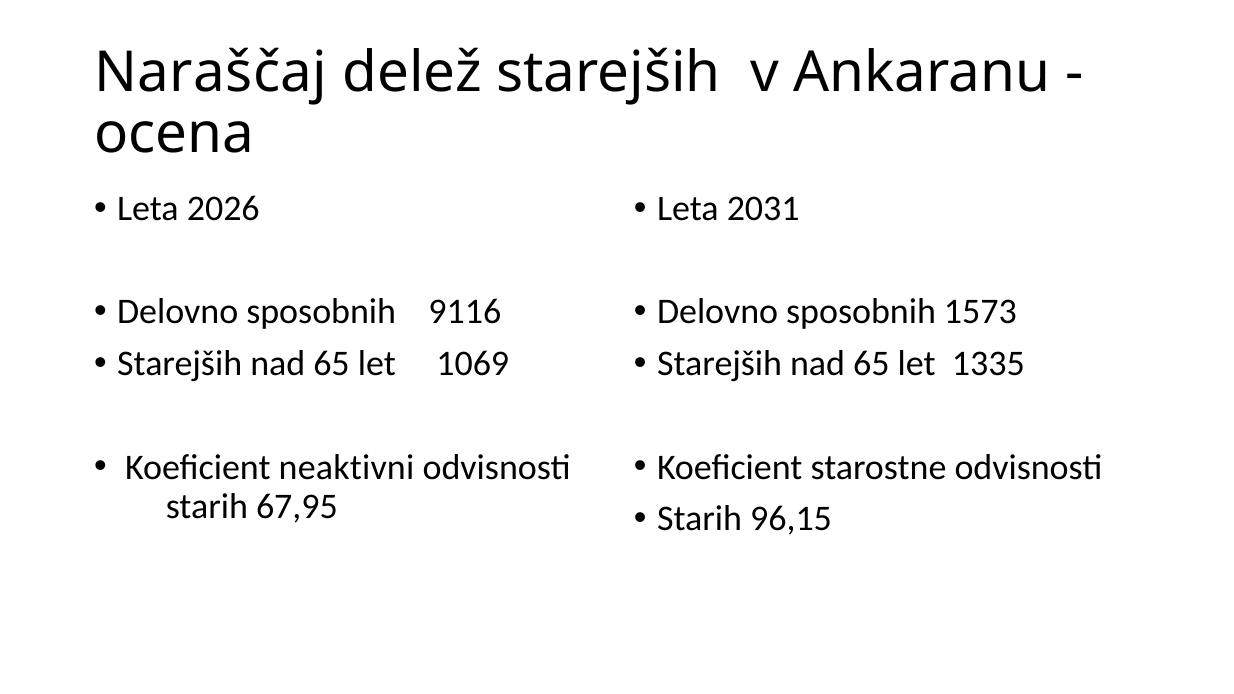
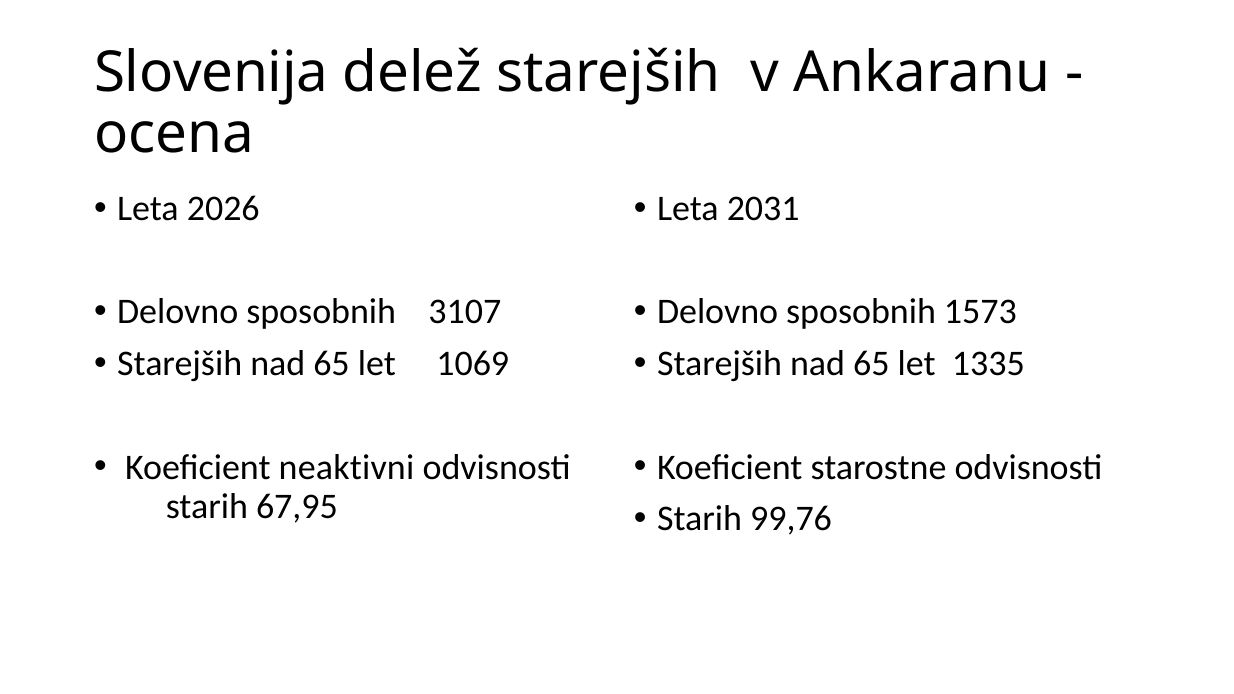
Naraščaj: Naraščaj -> Slovenija
9116: 9116 -> 3107
96,15: 96,15 -> 99,76
